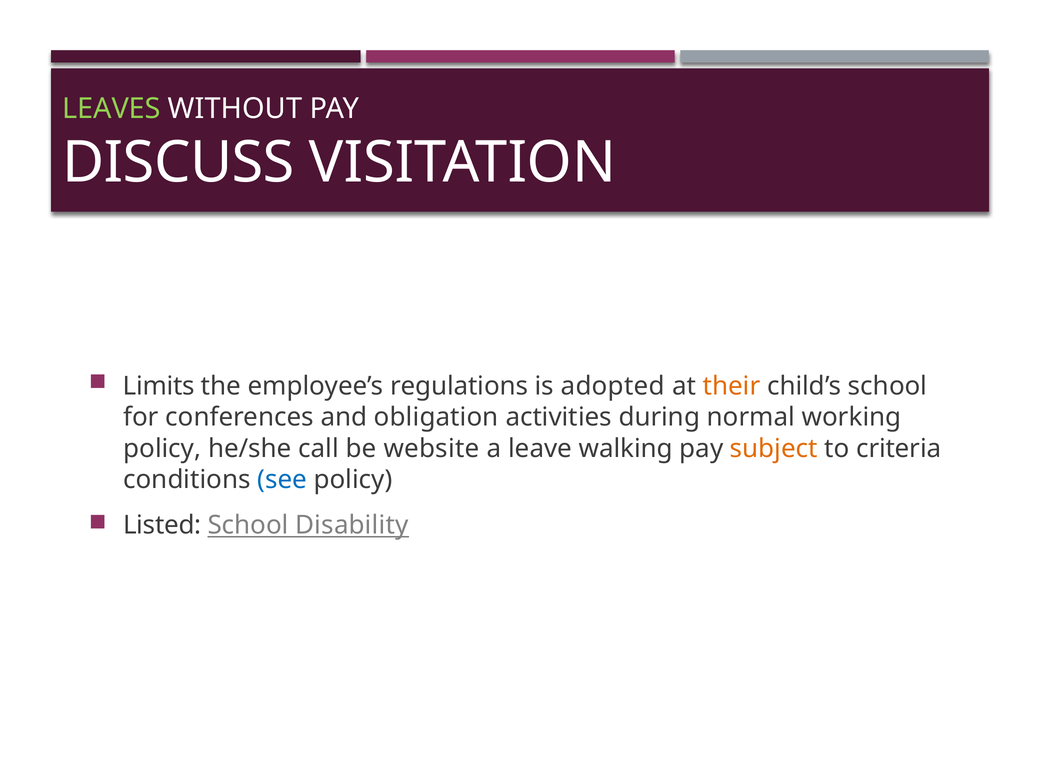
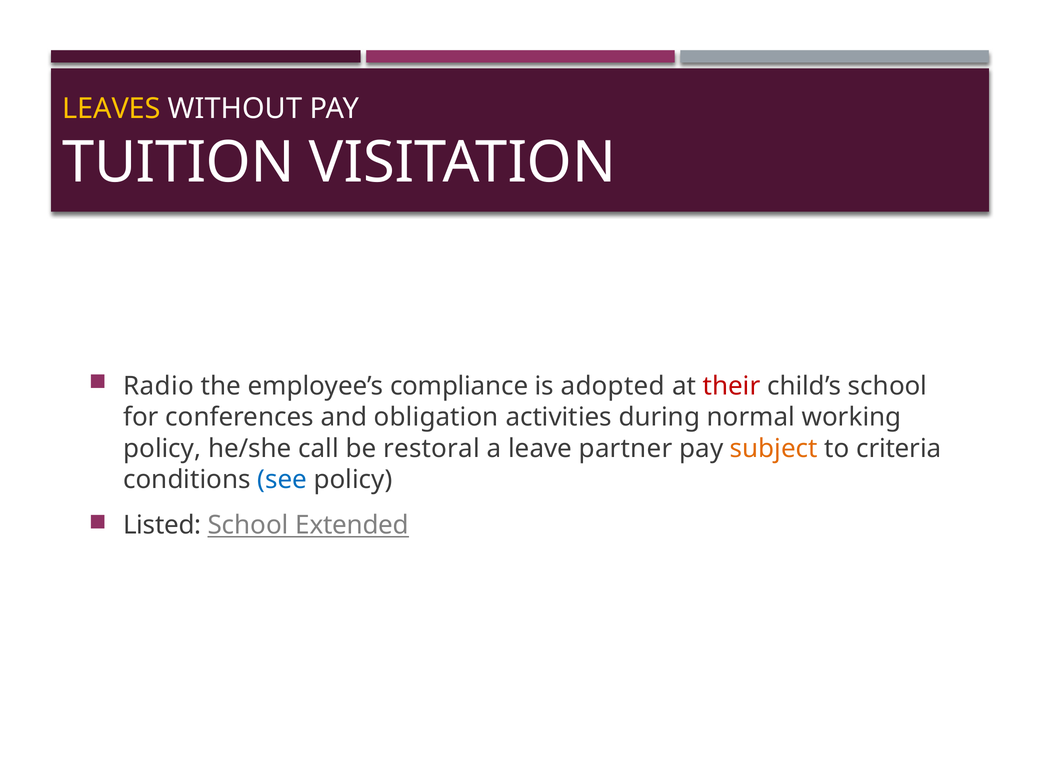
LEAVES colour: light green -> yellow
DISCUSS: DISCUSS -> TUITION
Limits: Limits -> Radio
regulations: regulations -> compliance
their colour: orange -> red
website: website -> restoral
walking: walking -> partner
Disability: Disability -> Extended
